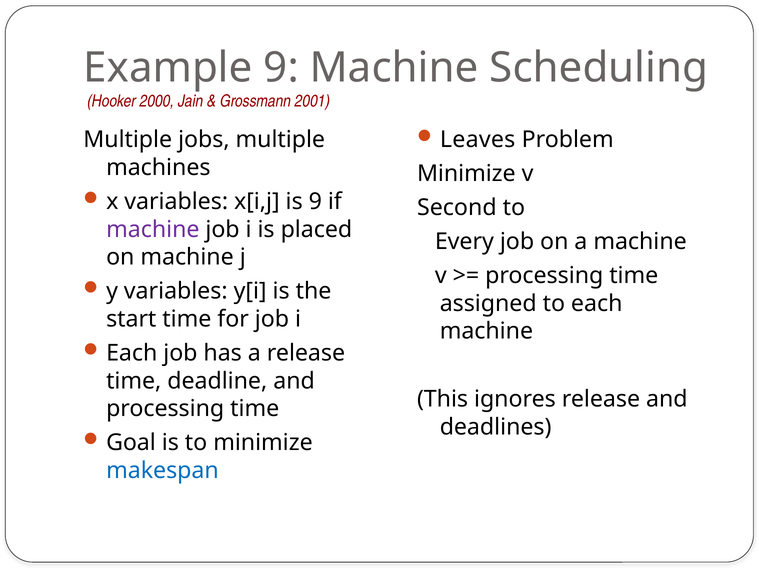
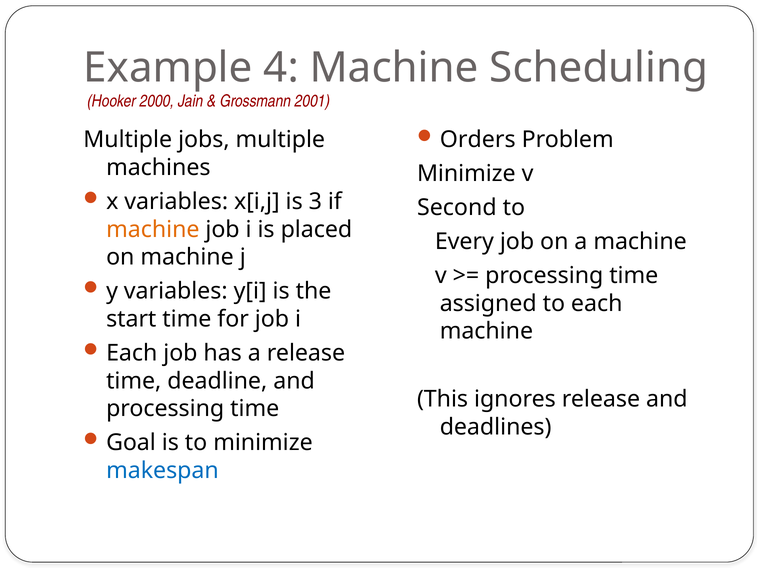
Example 9: 9 -> 4
Leaves: Leaves -> Orders
is 9: 9 -> 3
machine at (153, 229) colour: purple -> orange
